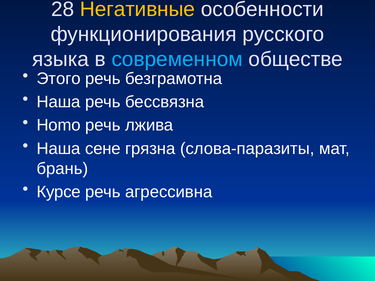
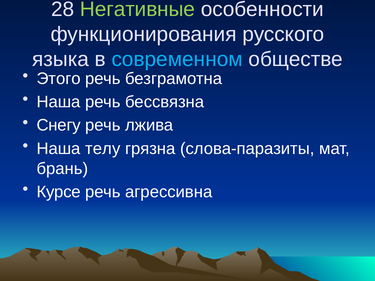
Негативные colour: yellow -> light green
Homo: Homo -> Снегу
сене: сене -> телу
